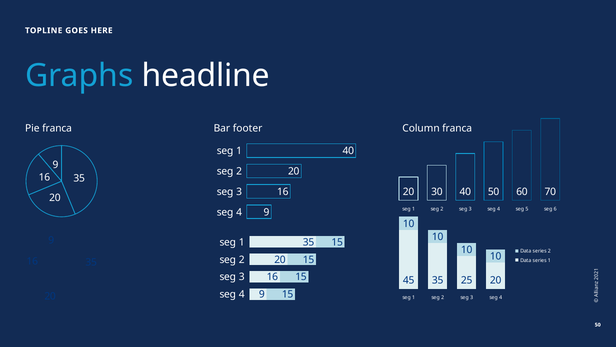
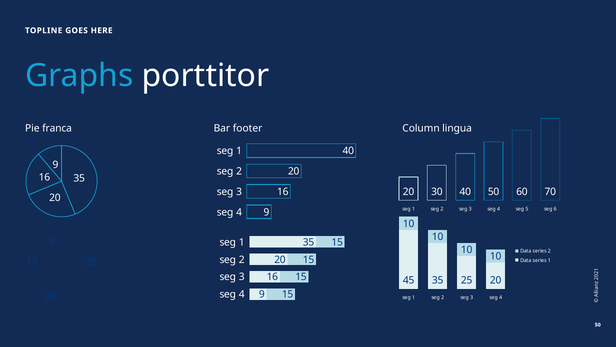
headline: headline -> porttitor
Column franca: franca -> lingua
